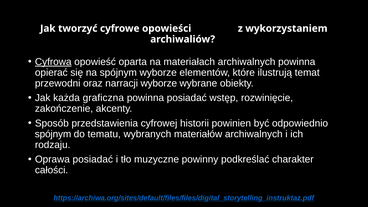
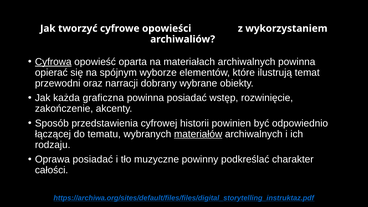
narracji wyborze: wyborze -> dobrany
spójnym at (53, 134): spójnym -> łączącej
materiałów underline: none -> present
